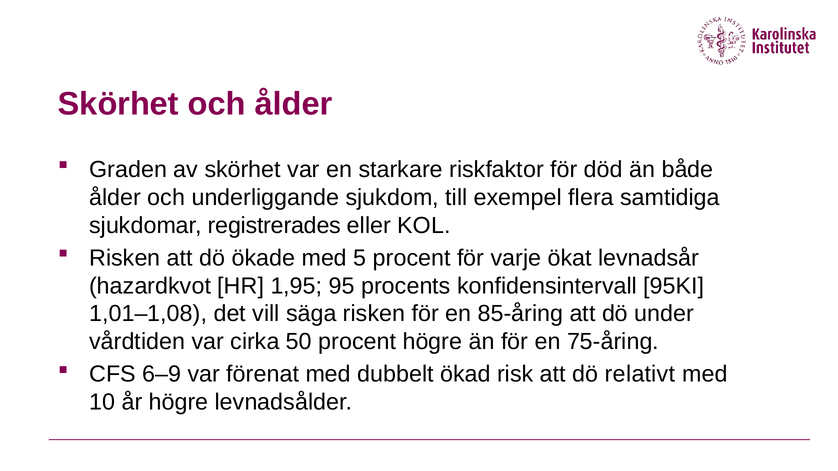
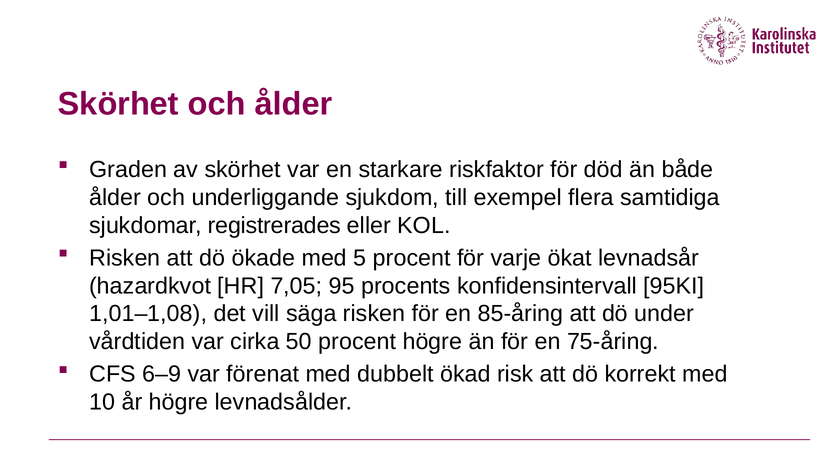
1,95: 1,95 -> 7,05
relativt: relativt -> korrekt
